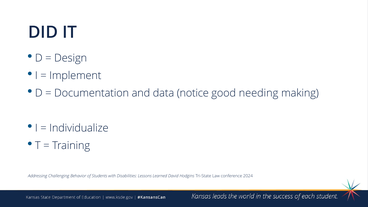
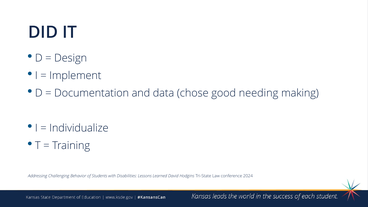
notice: notice -> chose
